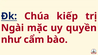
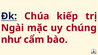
quyền: quyền -> chúng
